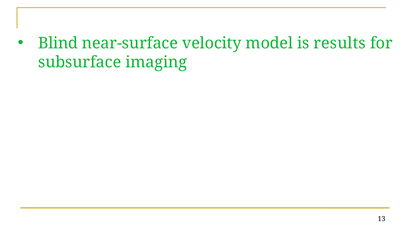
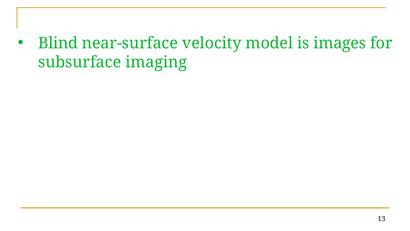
results: results -> images
